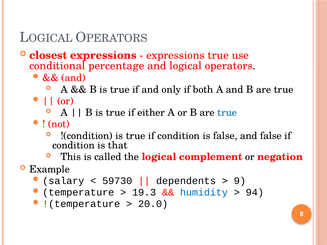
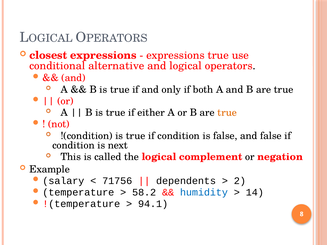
percentage: percentage -> alternative
true at (227, 113) colour: blue -> orange
that: that -> next
59730: 59730 -> 71756
9: 9 -> 2
19.3: 19.3 -> 58.2
94: 94 -> 14
20.0: 20.0 -> 94.1
